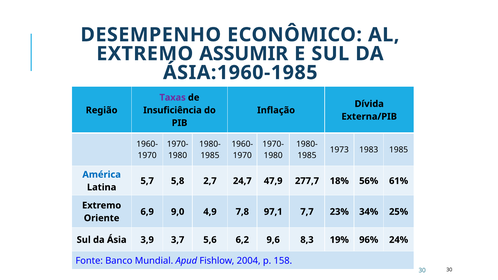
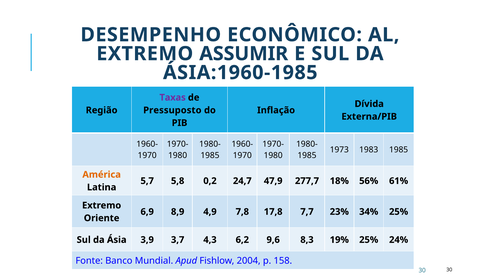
Insuficiência: Insuficiência -> Pressuposto
América colour: blue -> orange
2,7: 2,7 -> 0,2
9,0: 9,0 -> 8,9
97,1: 97,1 -> 17,8
5,6: 5,6 -> 4,3
19% 96%: 96% -> 25%
